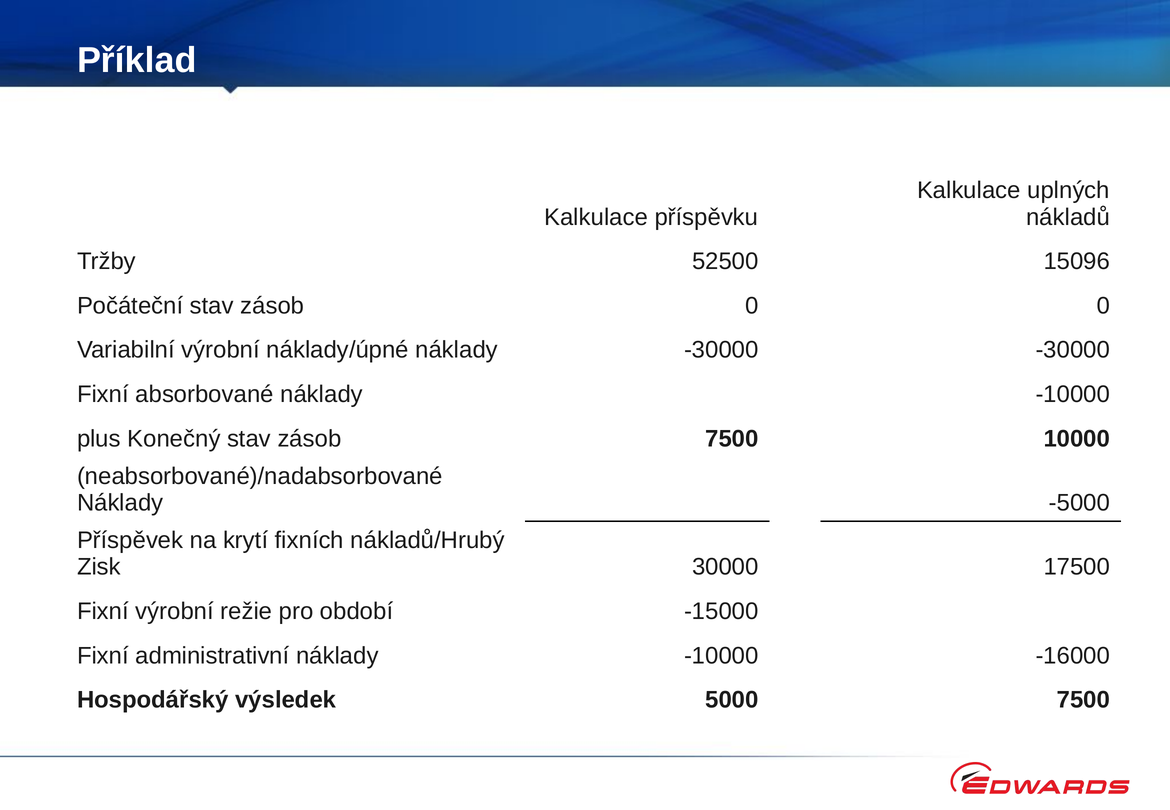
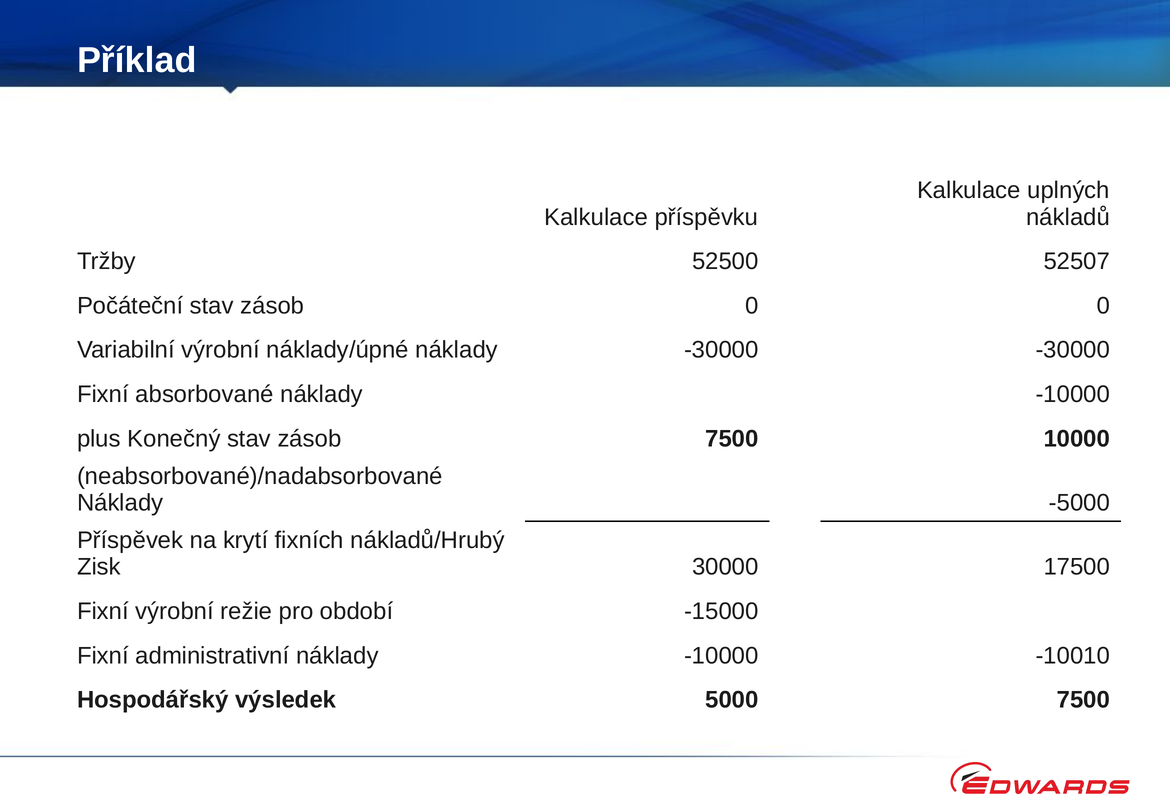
15096: 15096 -> 52507
-16000: -16000 -> -10010
